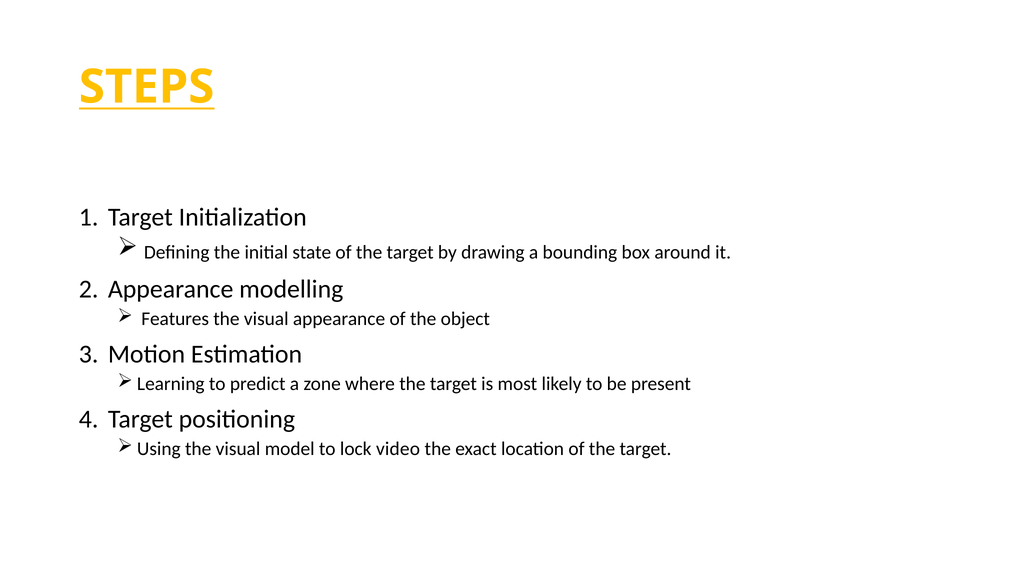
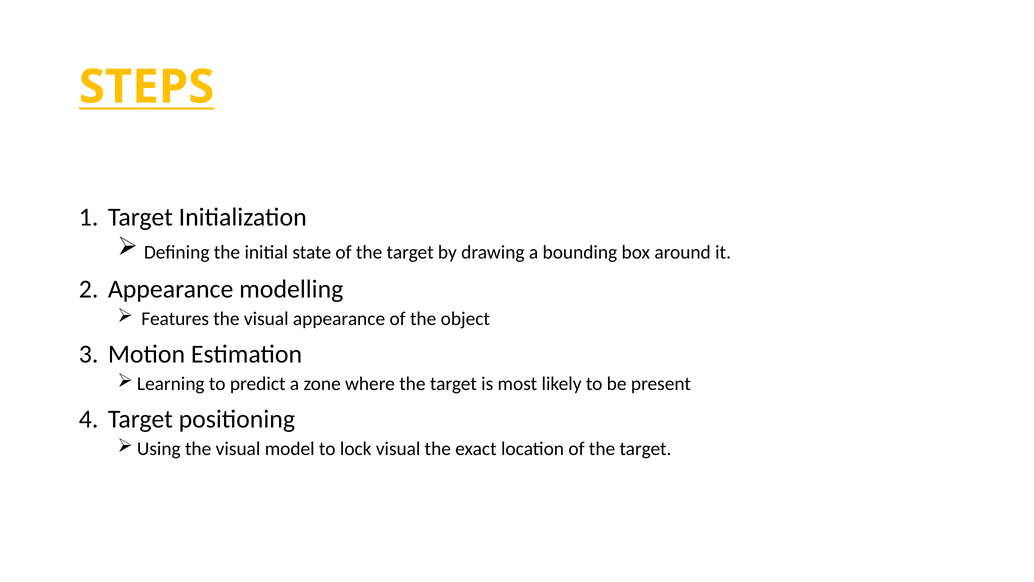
lock video: video -> visual
